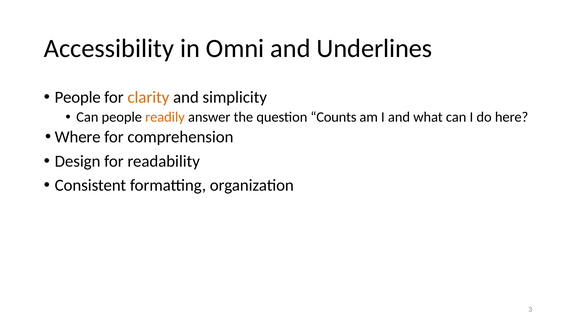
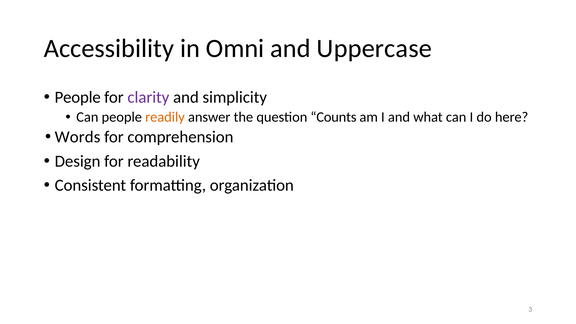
Underlines: Underlines -> Uppercase
clarity colour: orange -> purple
Where: Where -> Words
